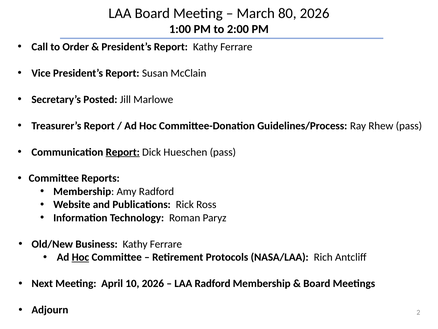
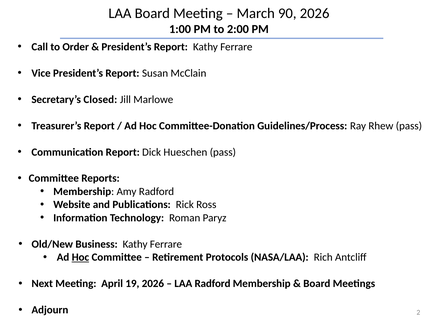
80: 80 -> 90
Posted: Posted -> Closed
Report at (123, 152) underline: present -> none
10: 10 -> 19
